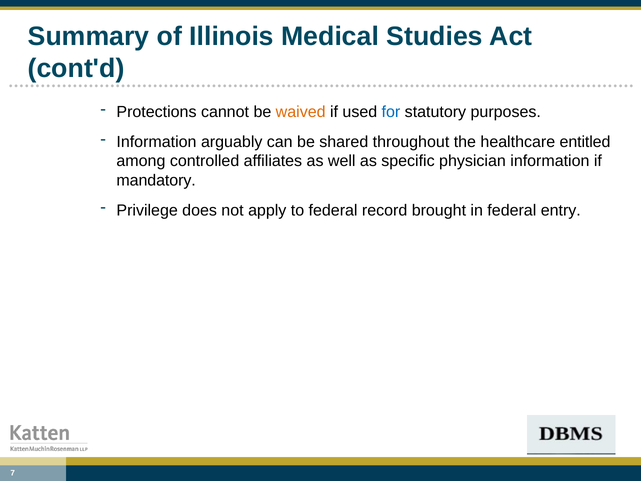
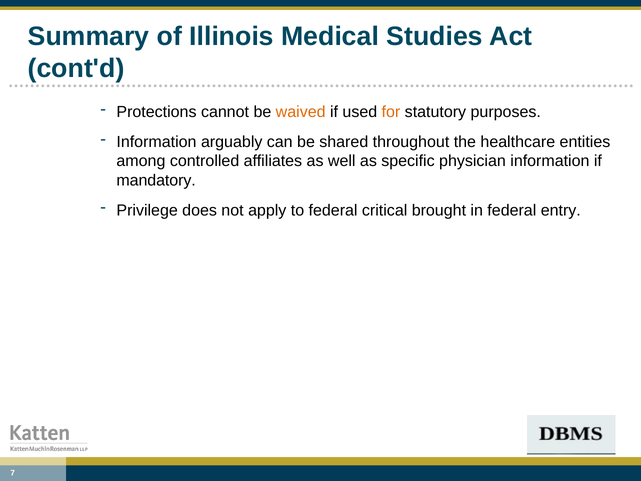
for colour: blue -> orange
entitled: entitled -> entities
record: record -> critical
